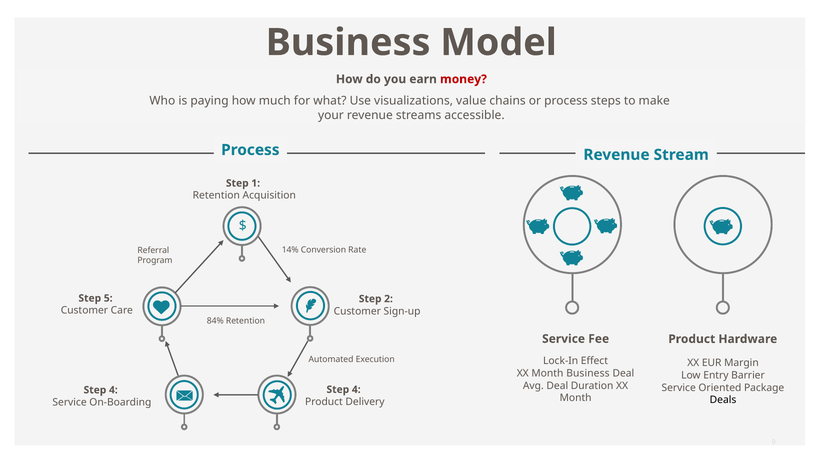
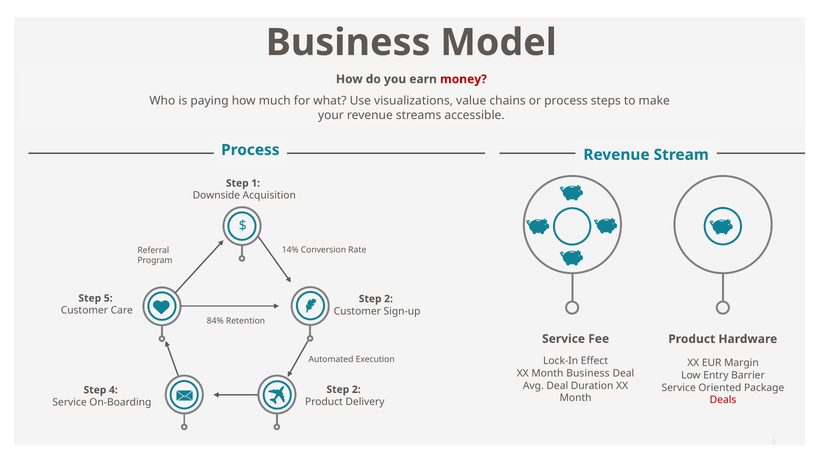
Retention at (216, 196): Retention -> Downside
4 at (356, 389): 4 -> 2
Deals colour: black -> red
